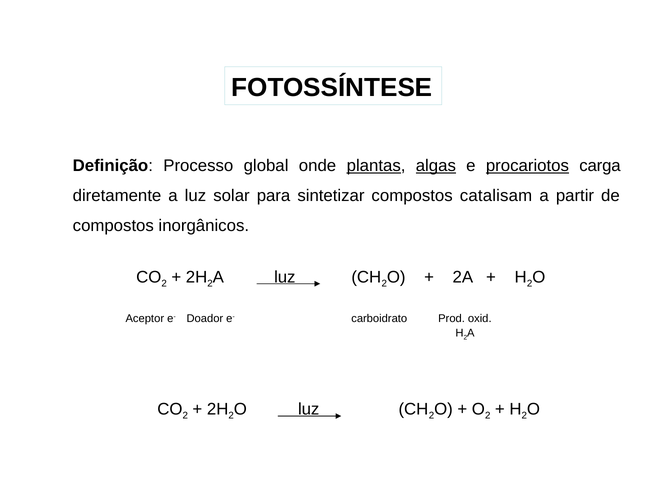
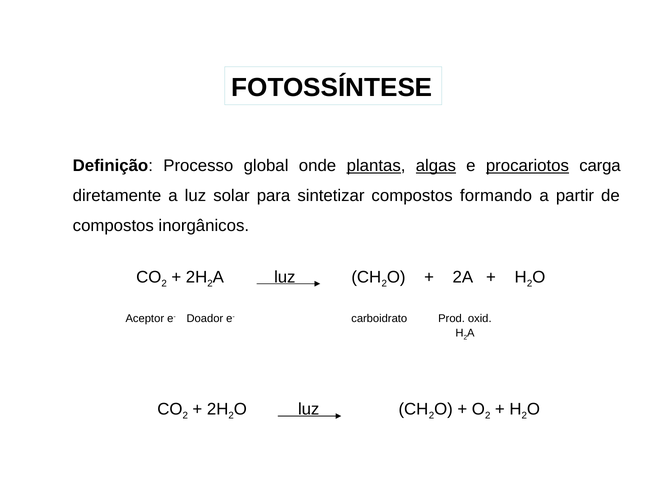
catalisam: catalisam -> formando
